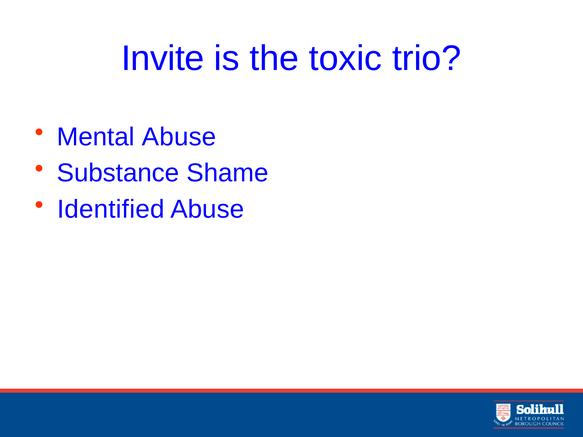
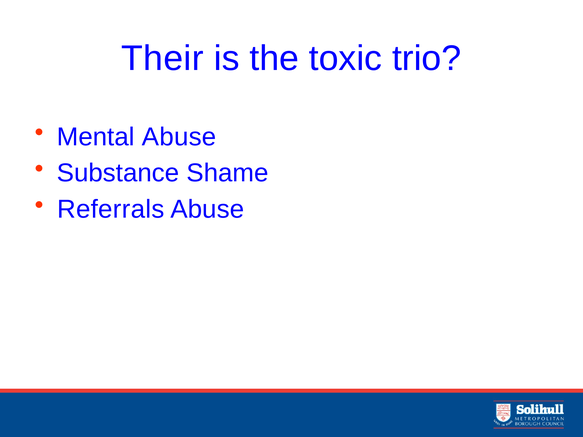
Invite: Invite -> Their
Identified: Identified -> Referrals
